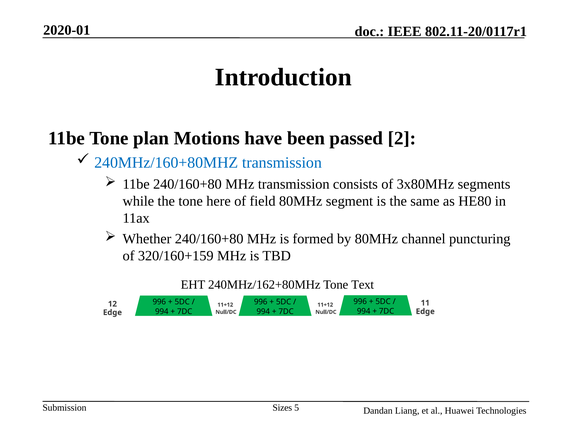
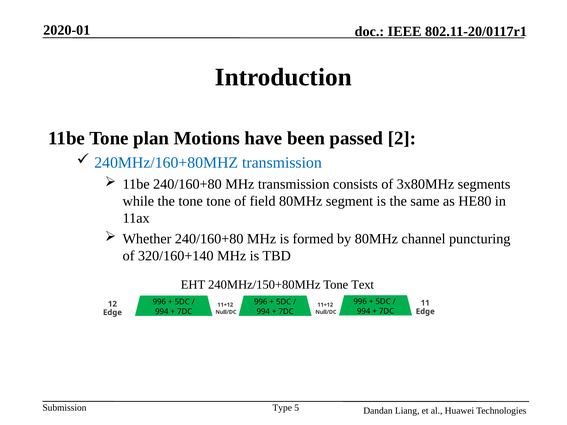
tone here: here -> tone
320/160+159: 320/160+159 -> 320/160+140
240MHz/162+80MHz: 240MHz/162+80MHz -> 240MHz/150+80MHz
Sizes: Sizes -> Type
